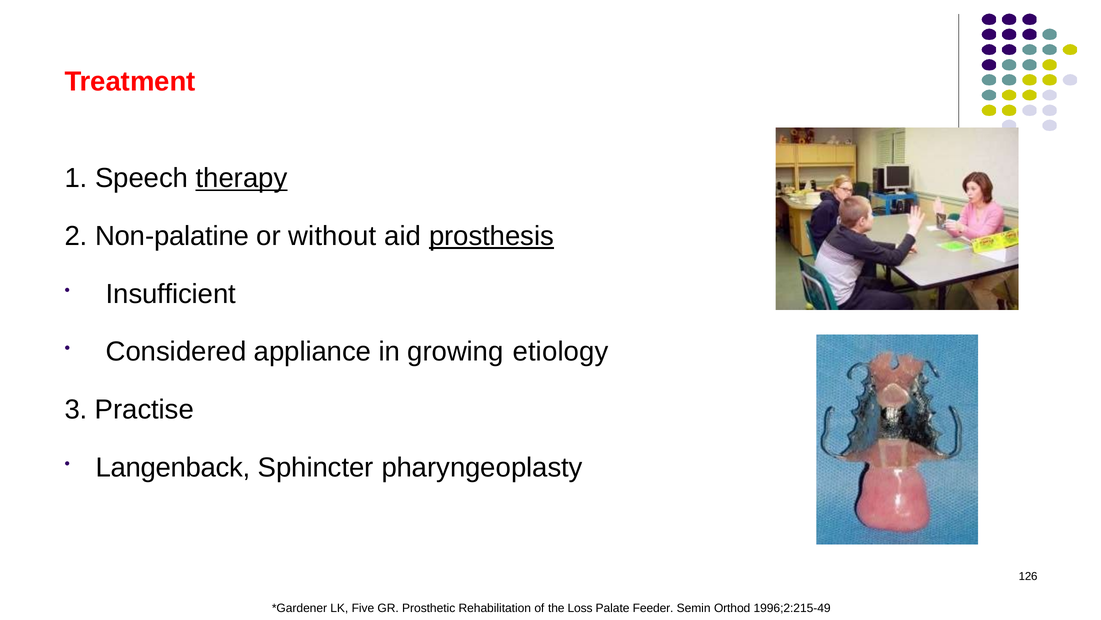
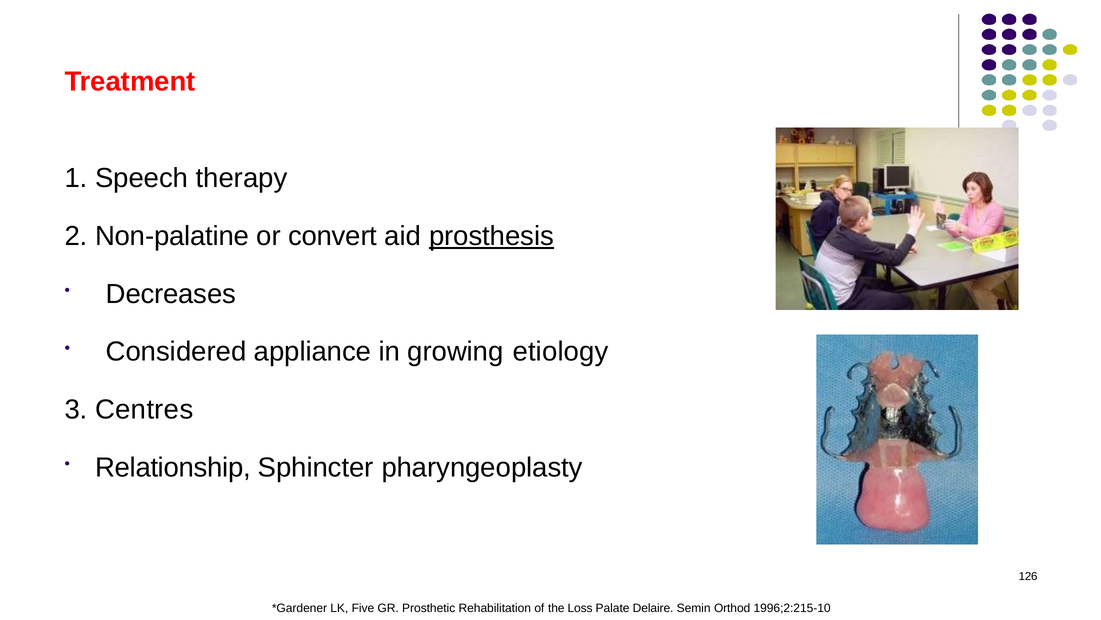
therapy underline: present -> none
without: without -> convert
Insufficient: Insufficient -> Decreases
Practise: Practise -> Centres
Langenback: Langenback -> Relationship
Feeder: Feeder -> Delaire
1996;2:215-49: 1996;2:215-49 -> 1996;2:215-10
